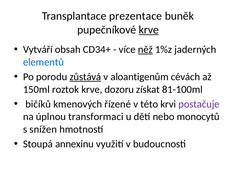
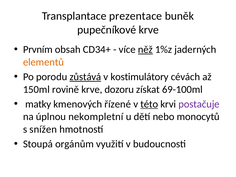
krve at (149, 30) underline: present -> none
Vytváří: Vytváří -> Prvním
elementů colour: blue -> orange
aloantigenům: aloantigenům -> kostimulátory
roztok: roztok -> rovině
81-100ml: 81-100ml -> 69-100ml
bičíků: bičíků -> matky
této underline: none -> present
transformaci: transformaci -> nekompletní
annexinu: annexinu -> orgánům
